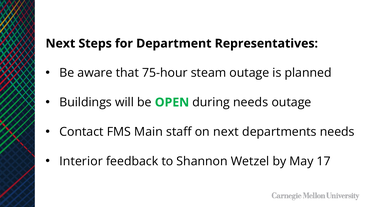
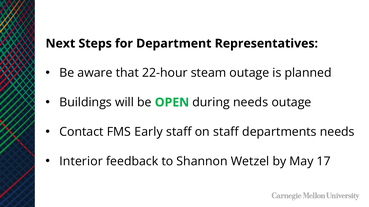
75-hour: 75-hour -> 22-hour
Main: Main -> Early
on next: next -> staff
